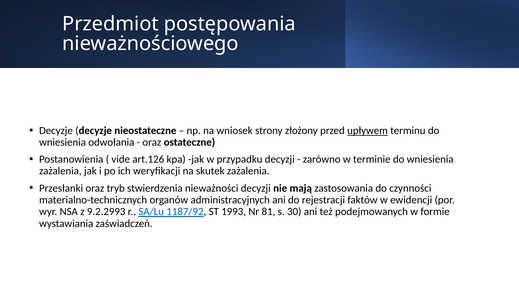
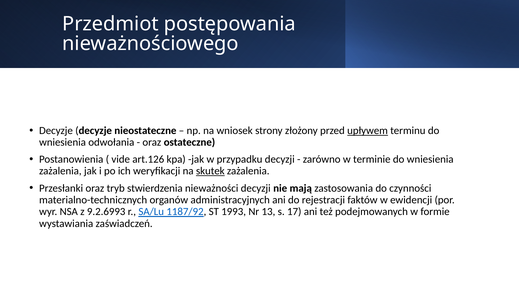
skutek underline: none -> present
9.2.2993: 9.2.2993 -> 9.2.6993
81: 81 -> 13
30: 30 -> 17
